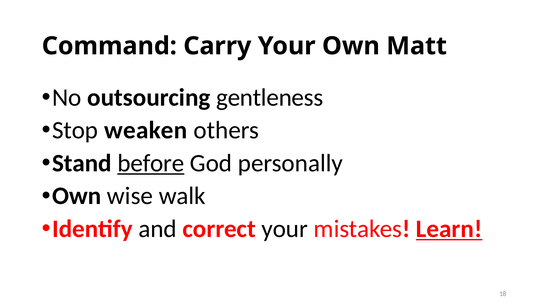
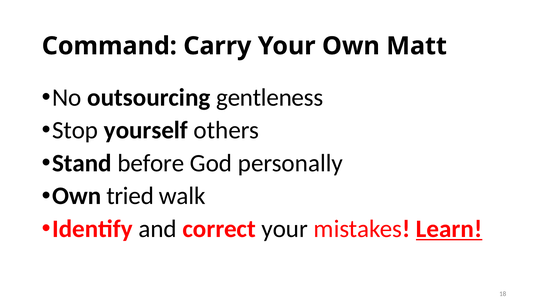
weaken: weaken -> yourself
before underline: present -> none
wise: wise -> tried
